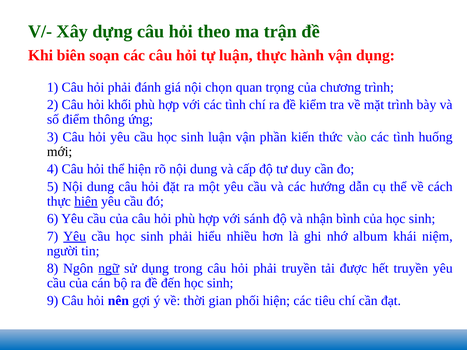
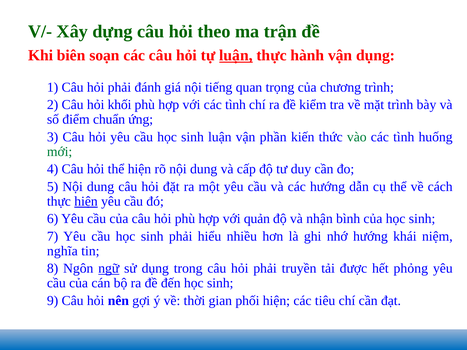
luận at (236, 55) underline: none -> present
chọn: chọn -> tiếng
thông: thông -> chuẩn
mới colour: black -> green
sánh: sánh -> quản
Yêu at (75, 236) underline: present -> none
nhớ album: album -> hướng
người: người -> nghĩa
hết truyền: truyền -> phỏng
